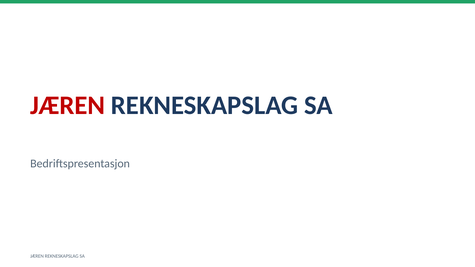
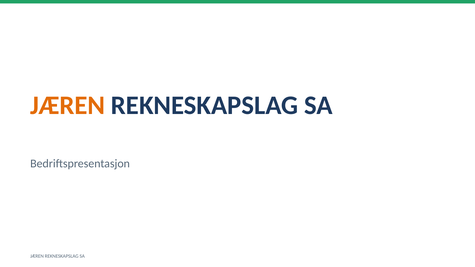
JÆREN at (68, 105) colour: red -> orange
